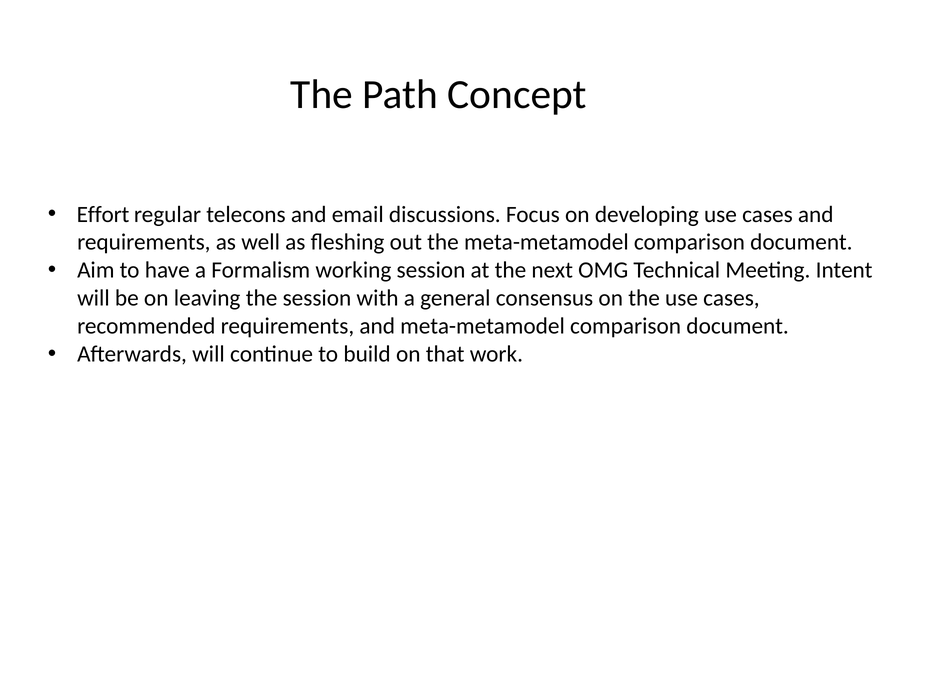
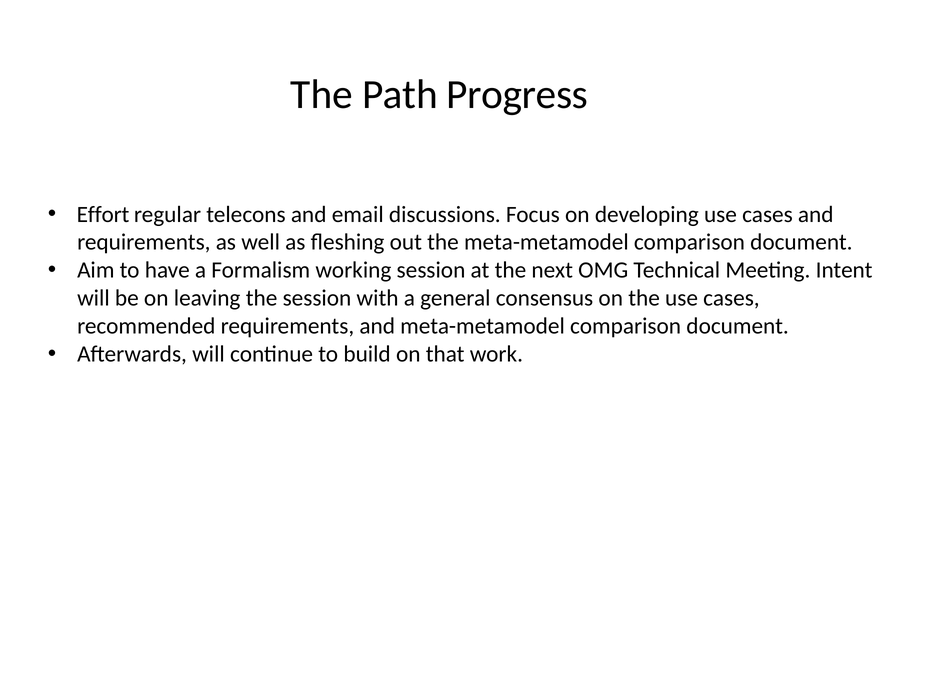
Concept: Concept -> Progress
